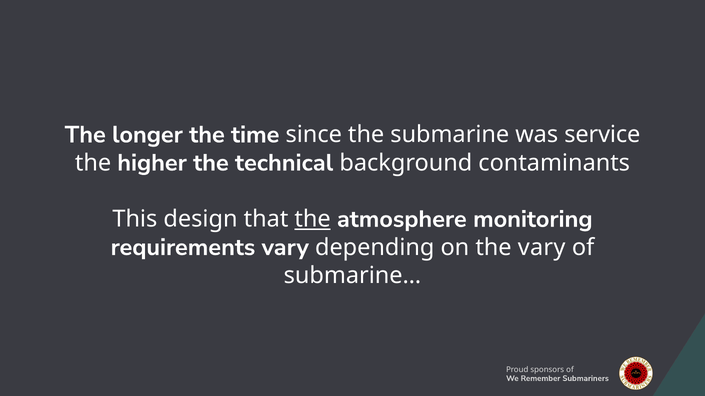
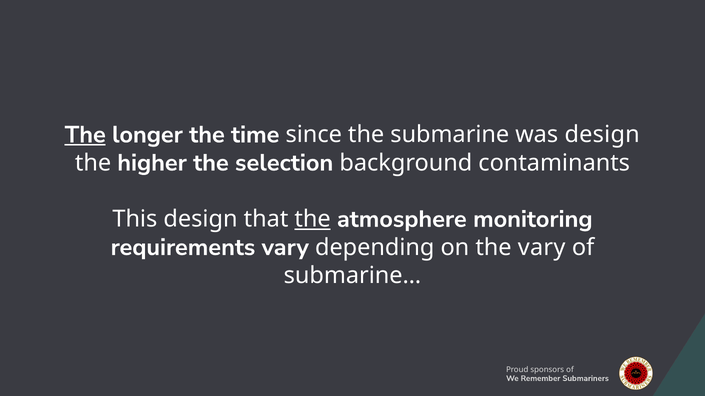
The at (85, 135) underline: none -> present
was service: service -> design
technical: technical -> selection
